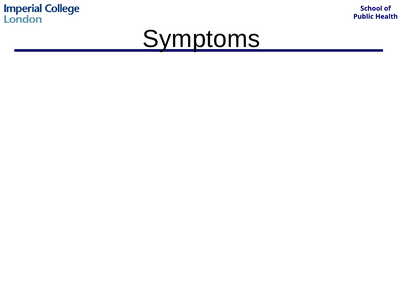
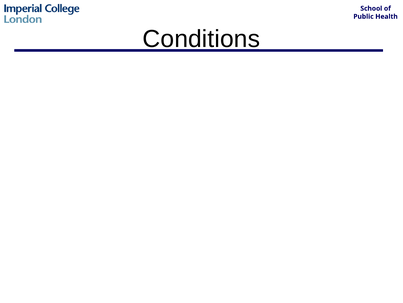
Symptoms: Symptoms -> Conditions
